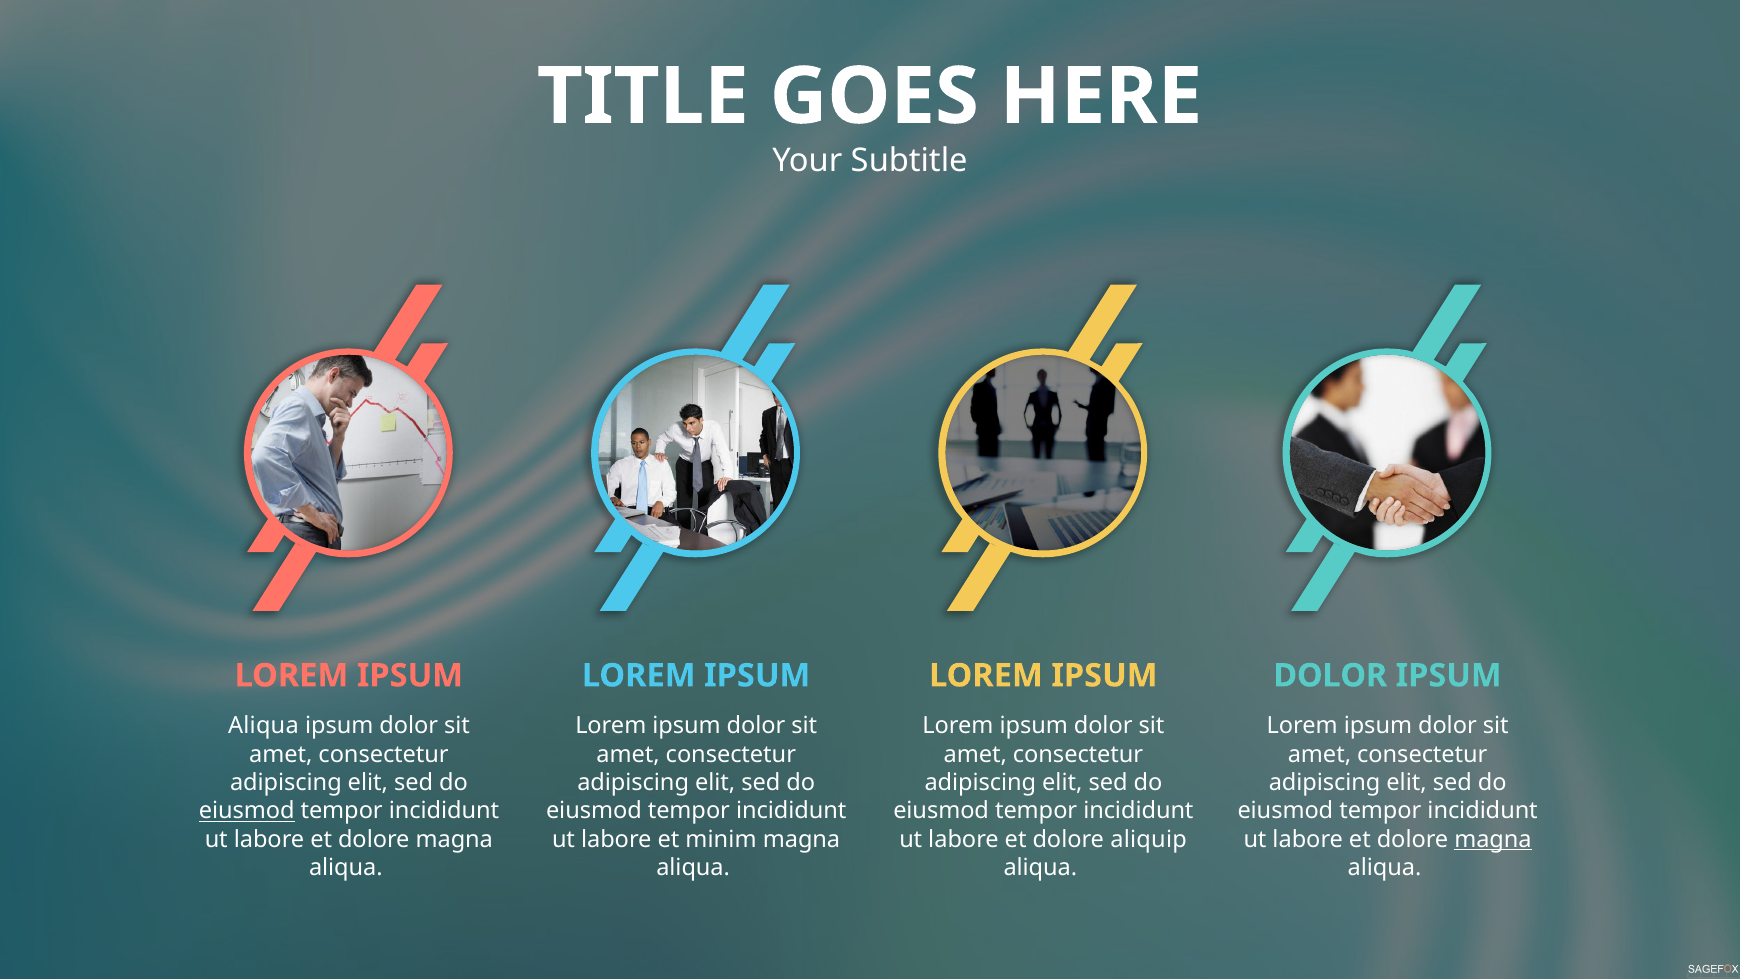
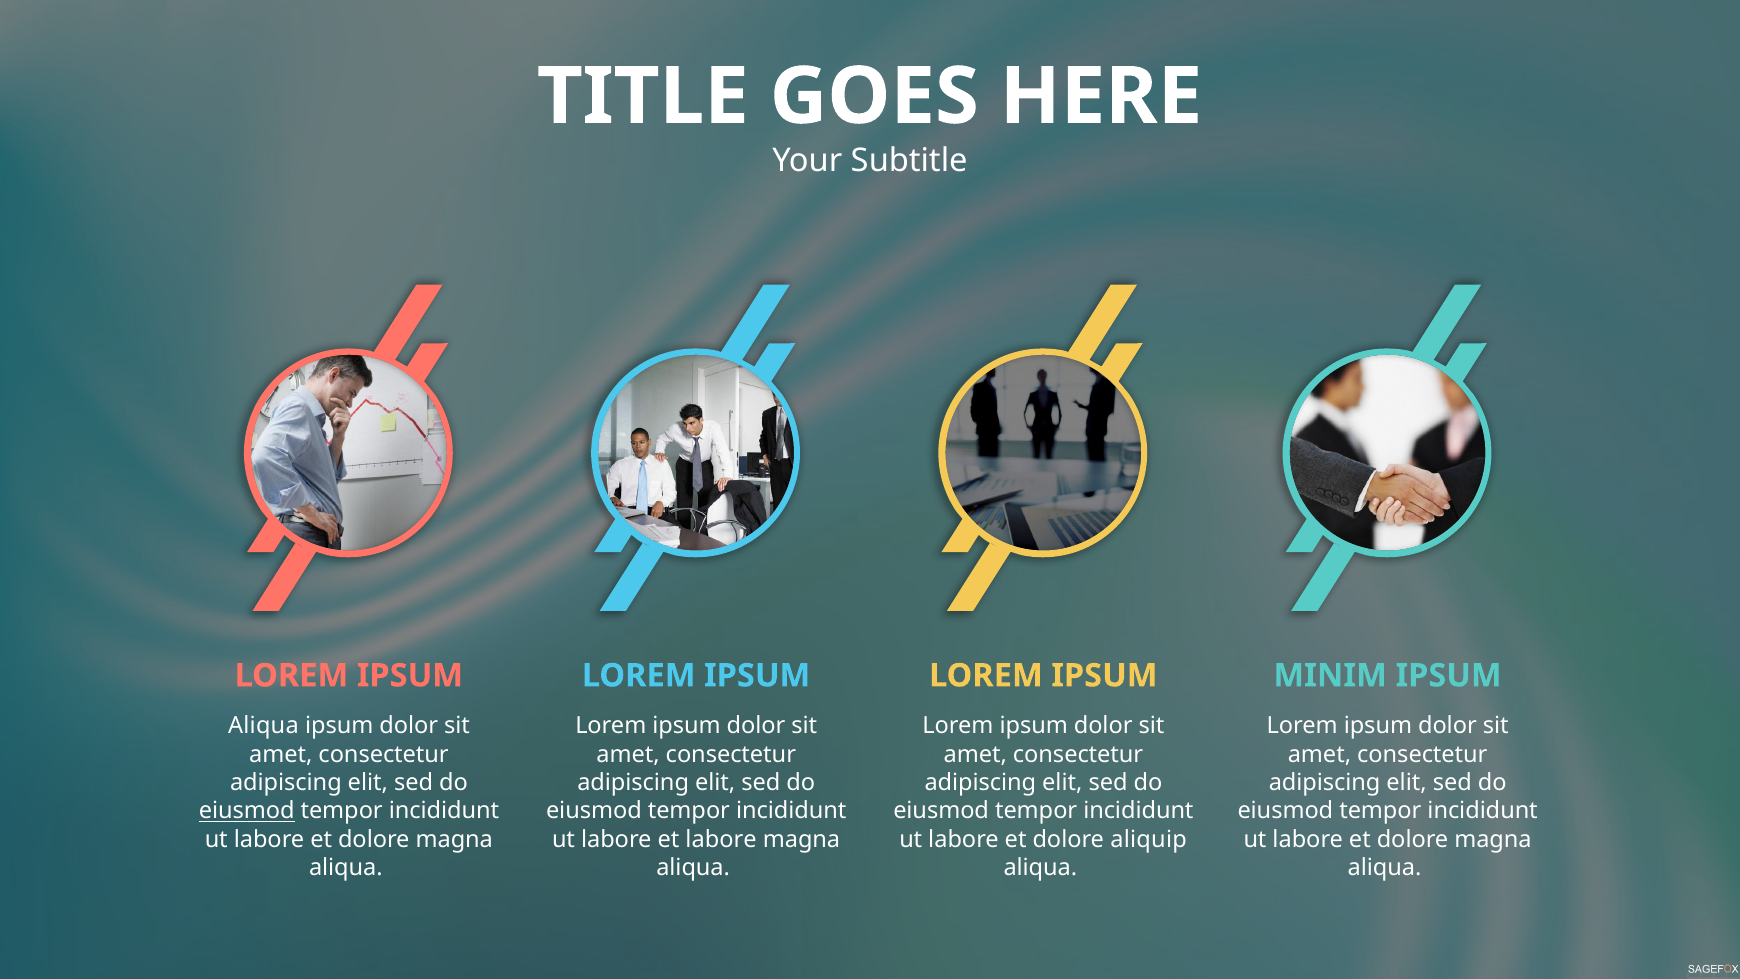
DOLOR at (1330, 675): DOLOR -> MINIM
et minim: minim -> labore
magna at (1493, 839) underline: present -> none
